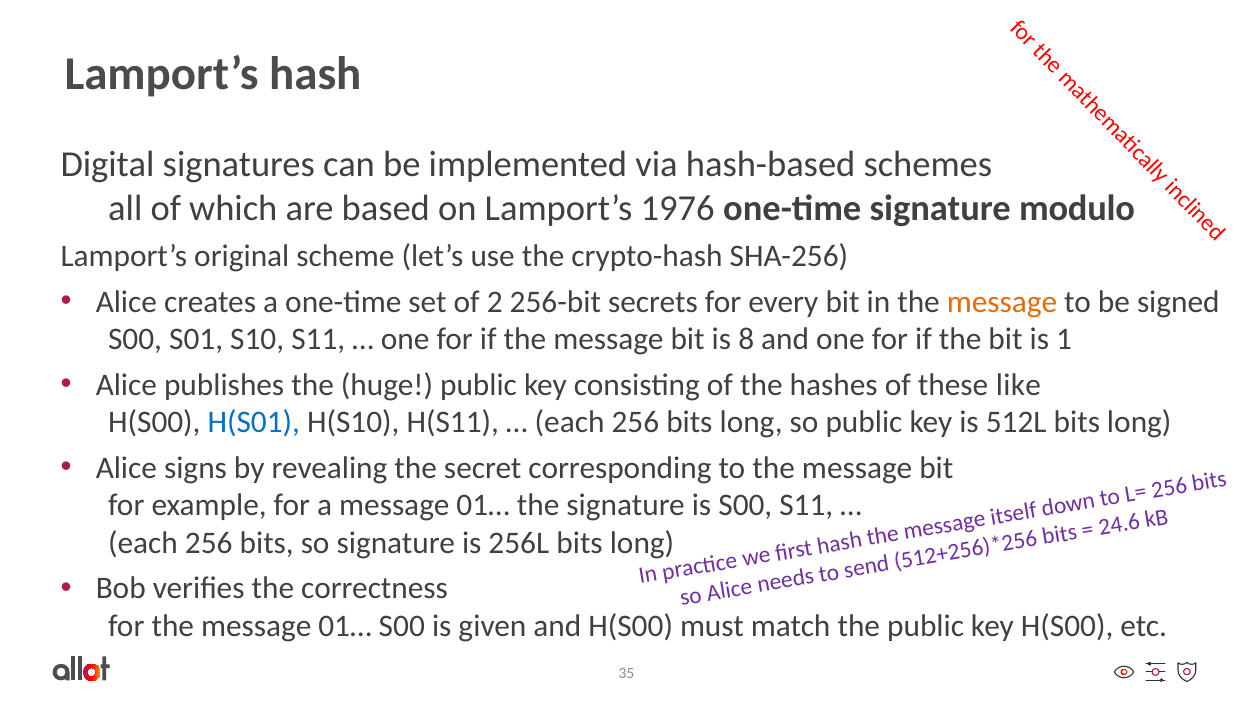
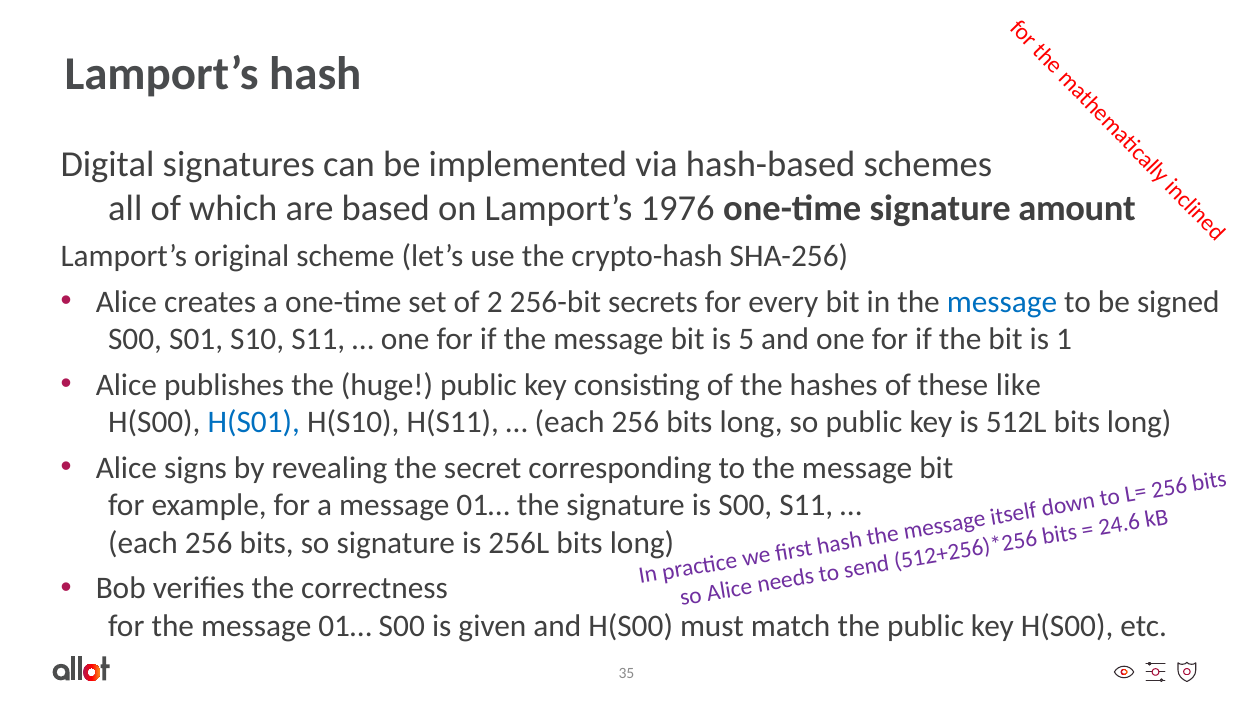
modulo: modulo -> amount
message at (1002, 302) colour: orange -> blue
8: 8 -> 5
